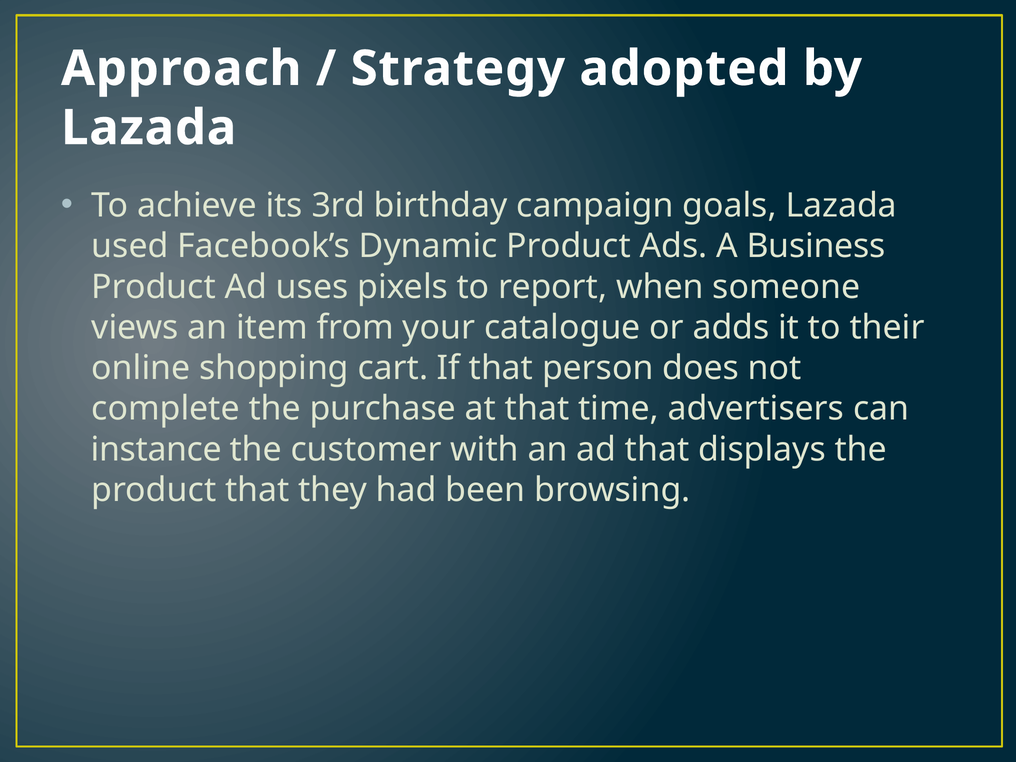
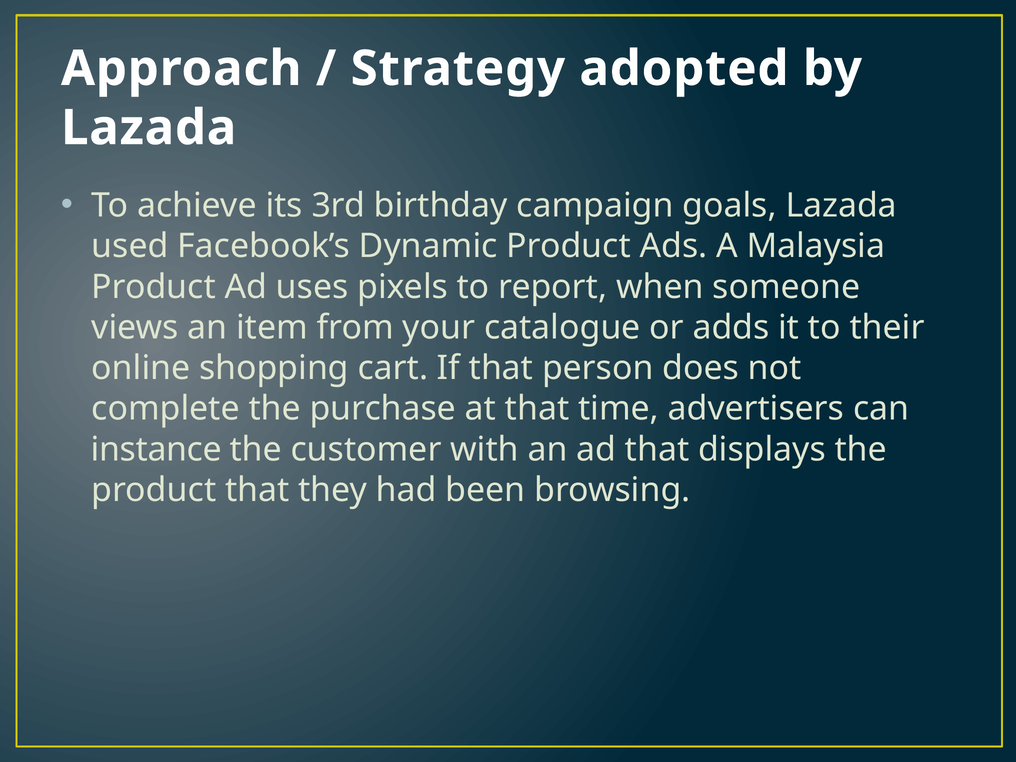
Business: Business -> Malaysia
